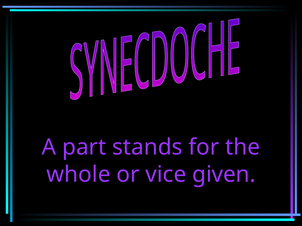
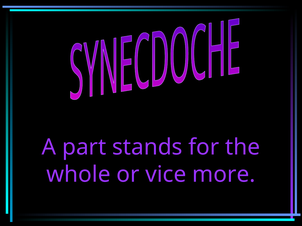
given: given -> more
